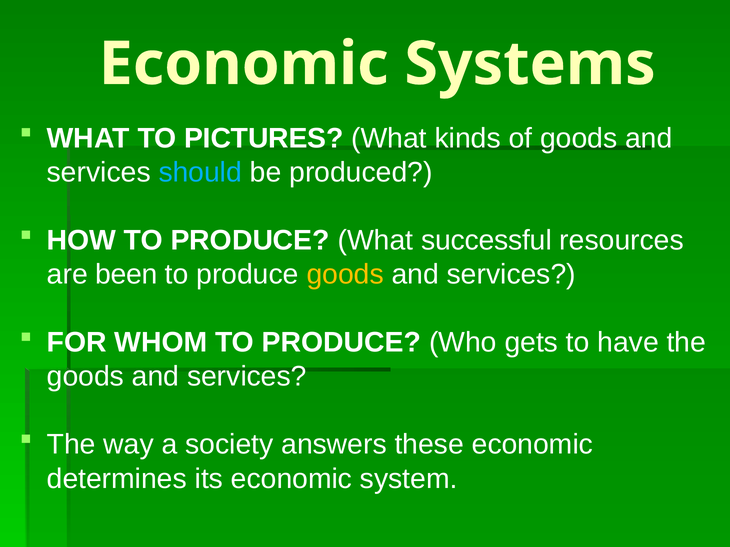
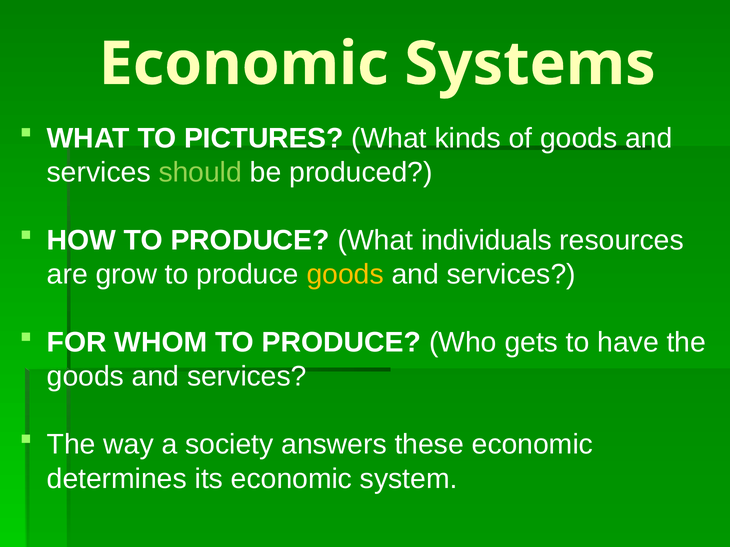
should colour: light blue -> light green
successful: successful -> individuals
been: been -> grow
